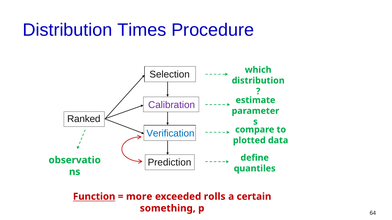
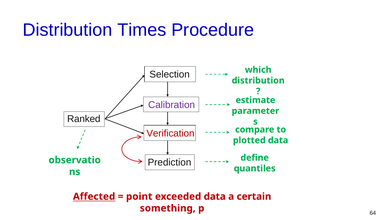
Verification colour: blue -> red
Function: Function -> Affected
more: more -> point
exceeded rolls: rolls -> data
